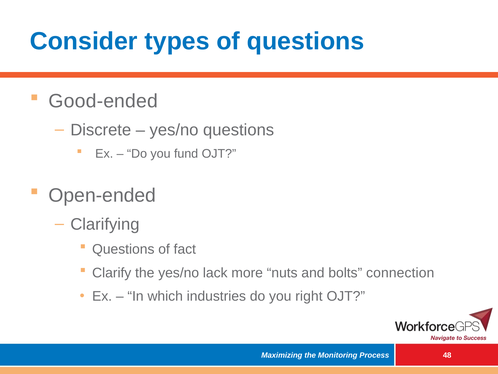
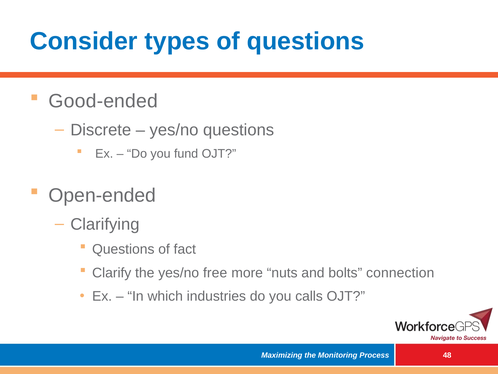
lack: lack -> free
right: right -> calls
